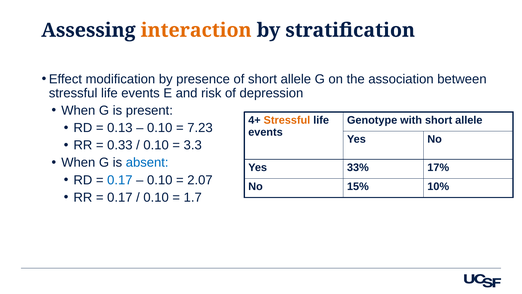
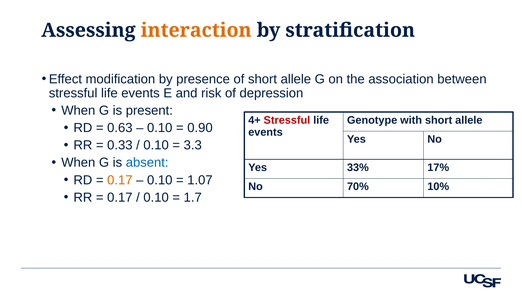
Stressful at (287, 120) colour: orange -> red
0.13: 0.13 -> 0.63
7.23: 7.23 -> 0.90
0.17 at (120, 180) colour: blue -> orange
2.07: 2.07 -> 1.07
15%: 15% -> 70%
